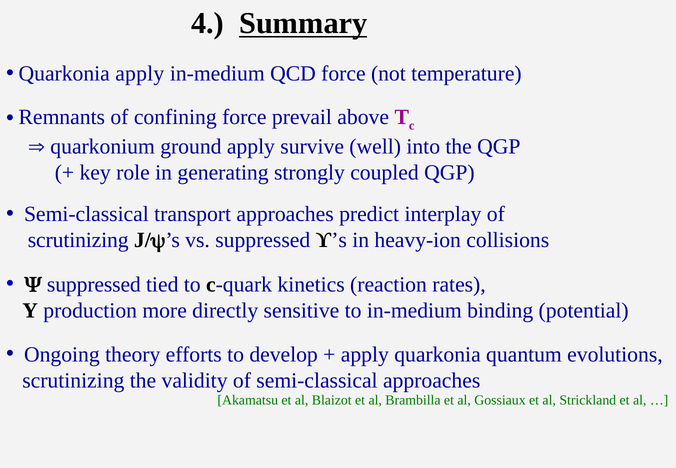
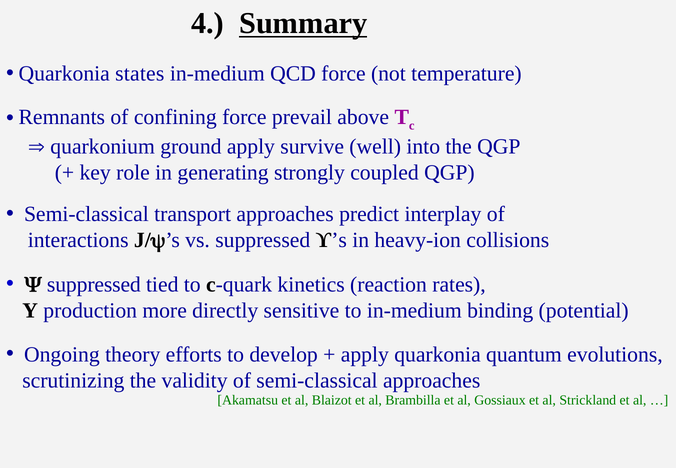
Quarkonia apply: apply -> states
scrutinizing at (78, 240): scrutinizing -> interactions
